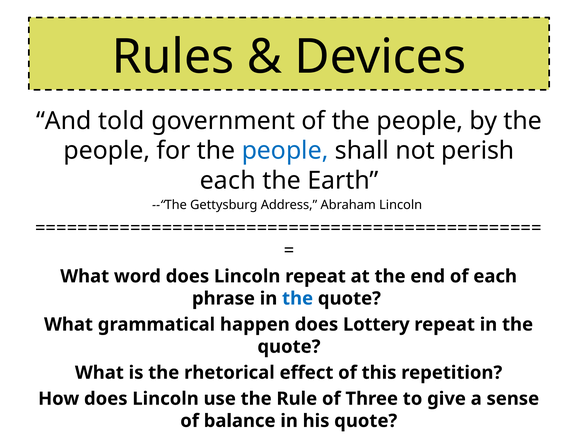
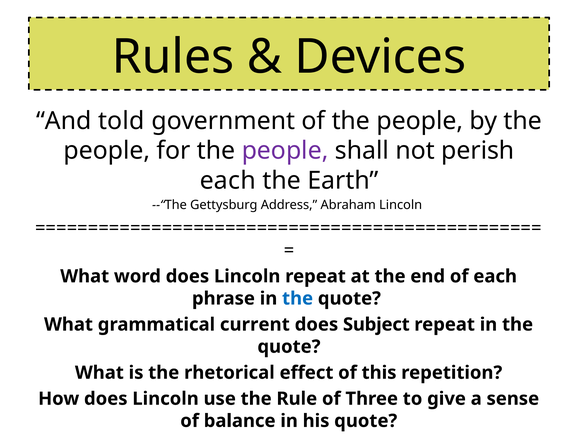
people at (285, 151) colour: blue -> purple
happen: happen -> current
Lottery: Lottery -> Subject
